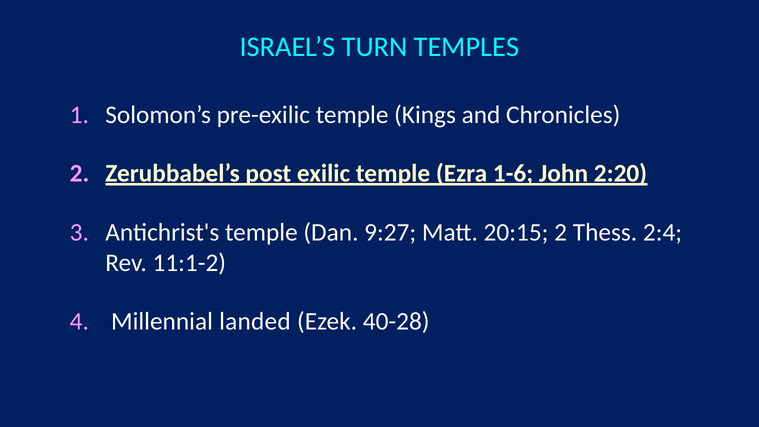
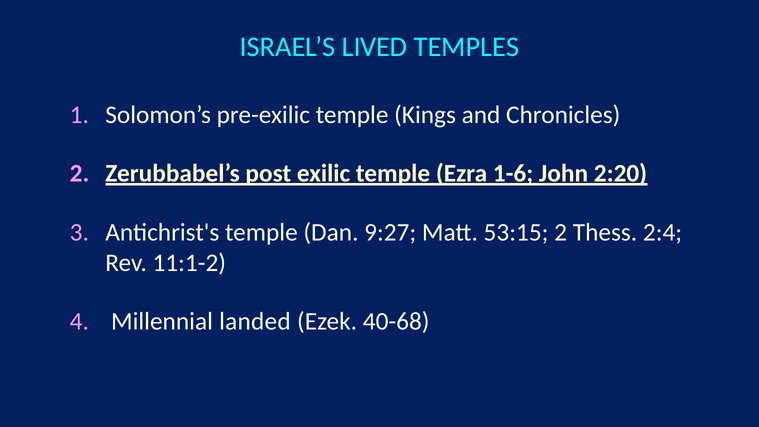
TURN: TURN -> LIVED
20:15: 20:15 -> 53:15
40-28: 40-28 -> 40-68
